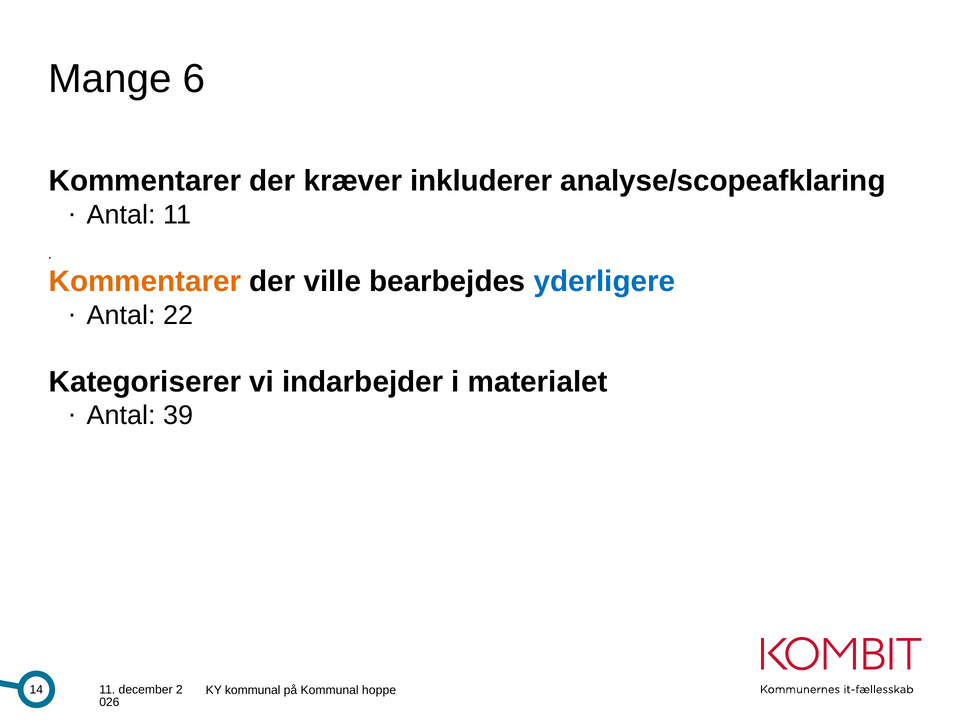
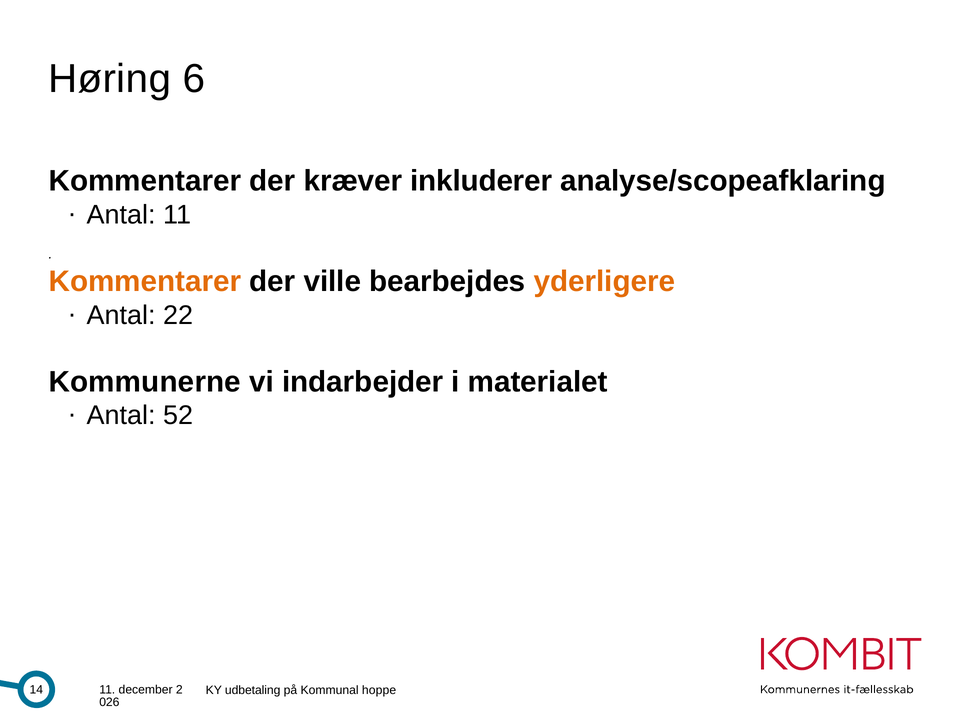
Mange: Mange -> Høring
yderligere colour: blue -> orange
Kategoriserer: Kategoriserer -> Kommunerne
39: 39 -> 52
KY kommunal: kommunal -> udbetaling
